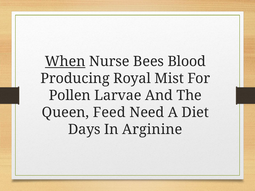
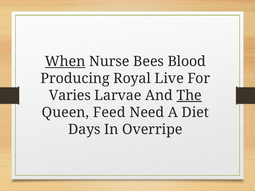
Mist: Mist -> Live
Pollen: Pollen -> Varies
The underline: none -> present
Arginine: Arginine -> Overripe
